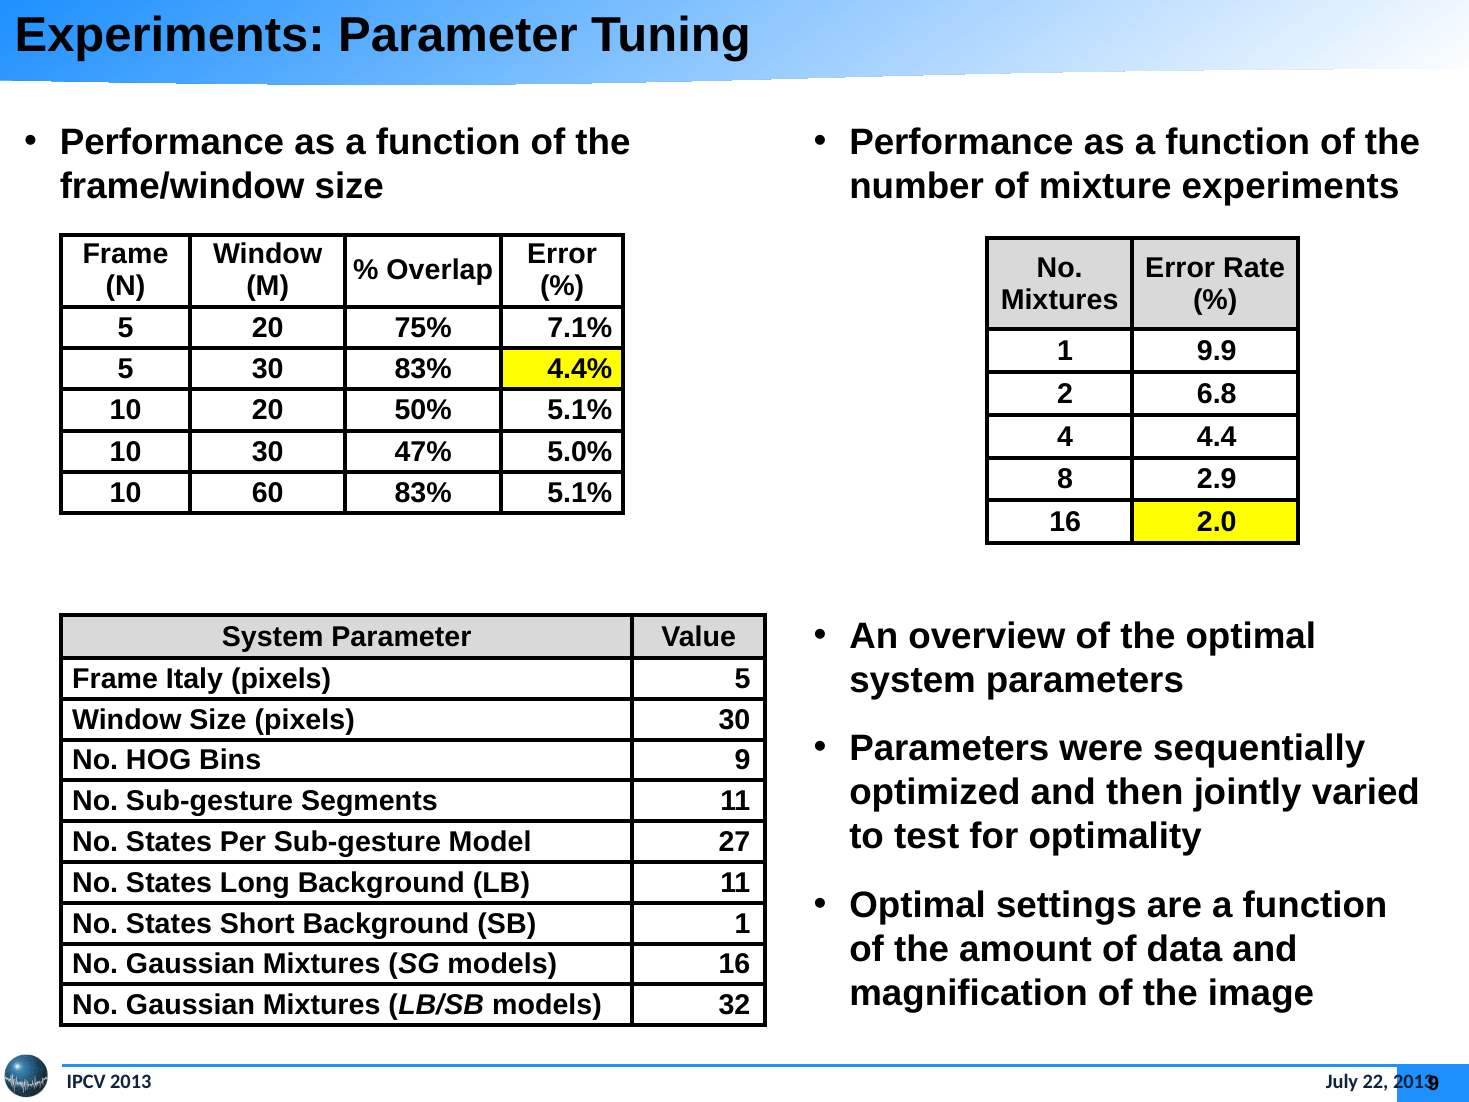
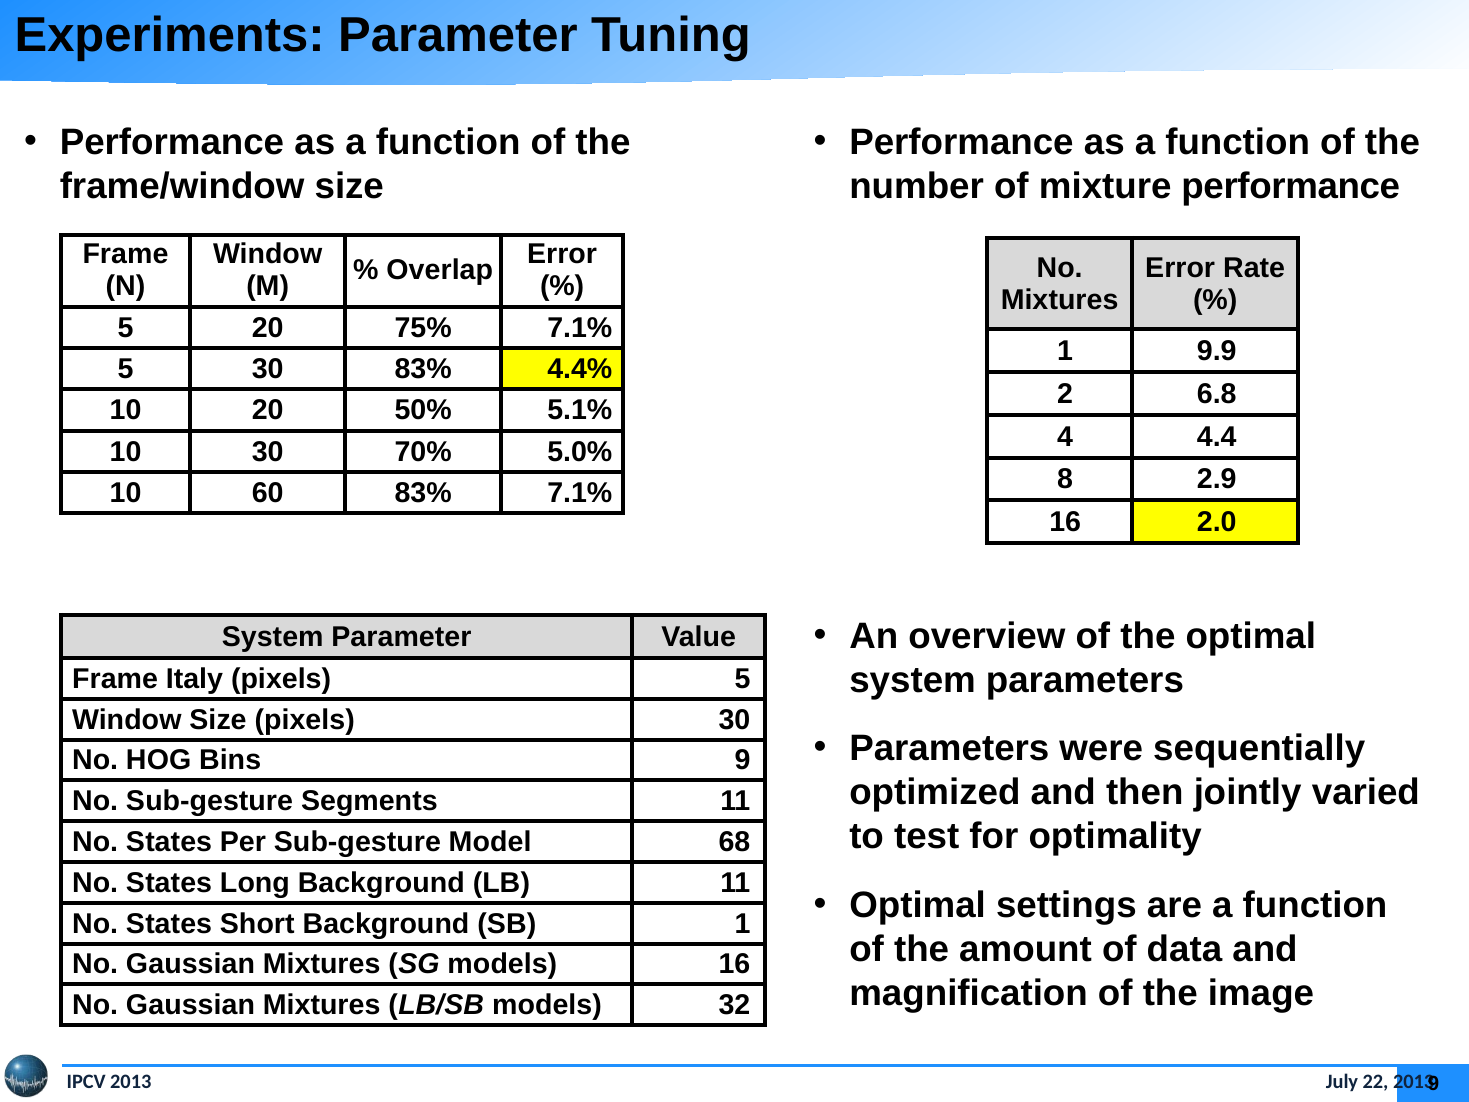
mixture experiments: experiments -> performance
47%: 47% -> 70%
83% 5.1%: 5.1% -> 7.1%
27: 27 -> 68
